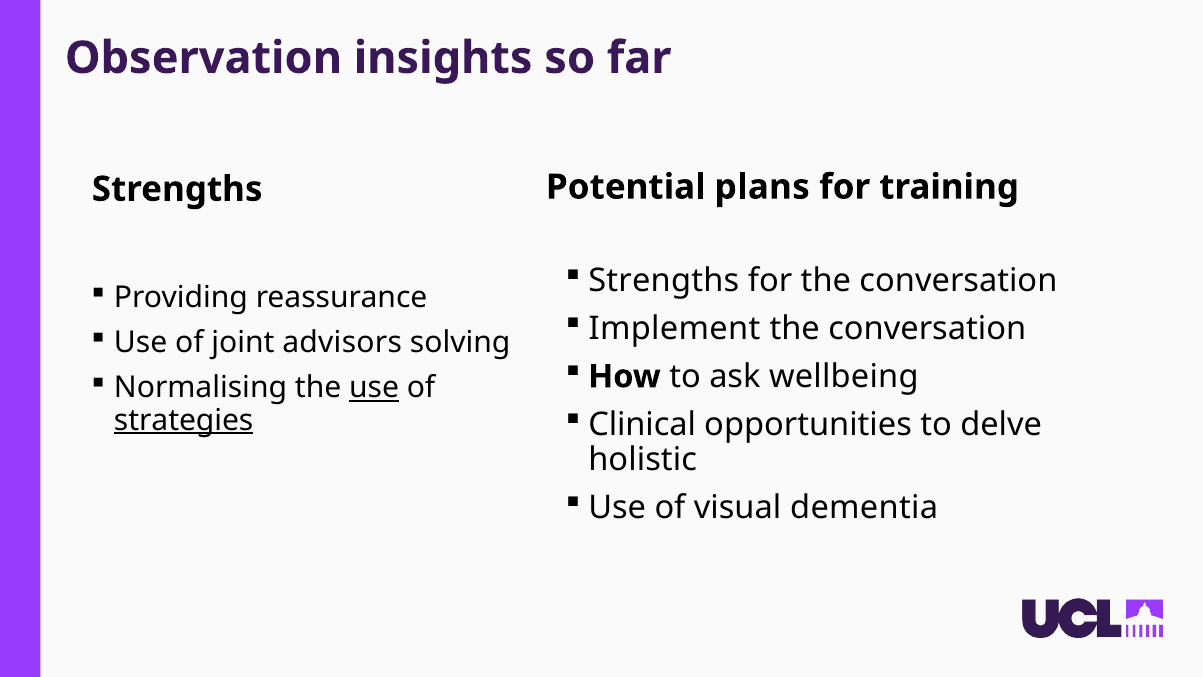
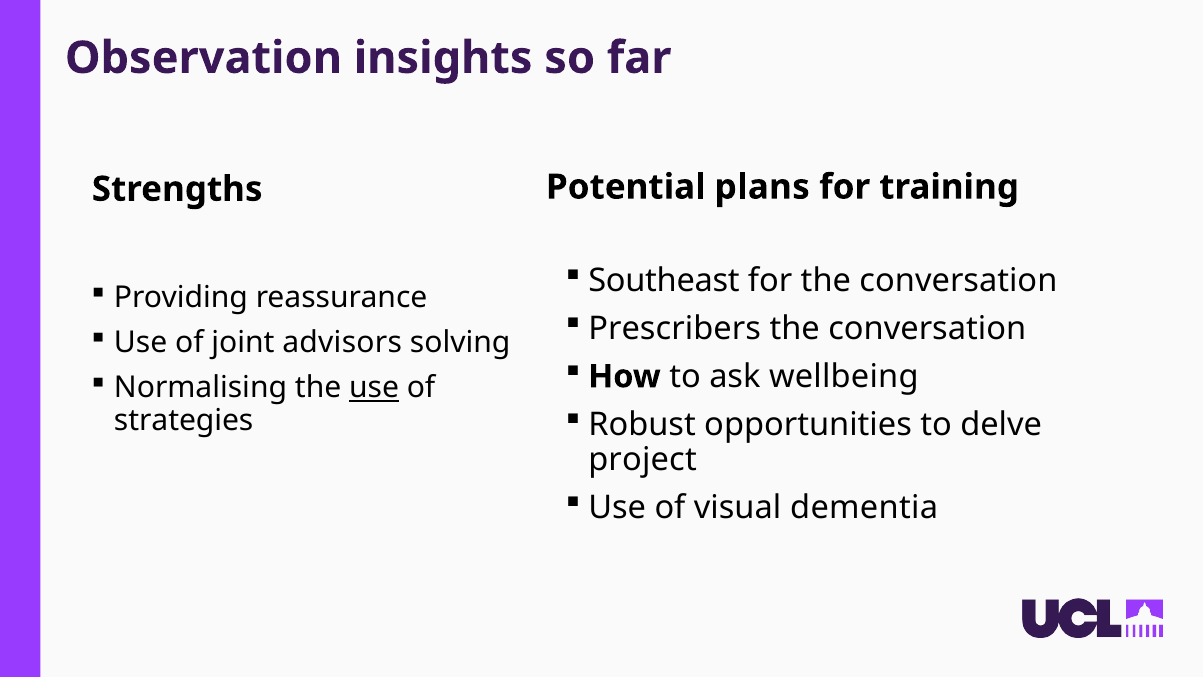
Strengths at (664, 281): Strengths -> Southeast
Implement: Implement -> Prescribers
Clinical: Clinical -> Robust
strategies underline: present -> none
holistic: holistic -> project
